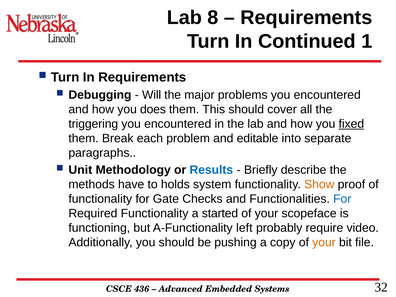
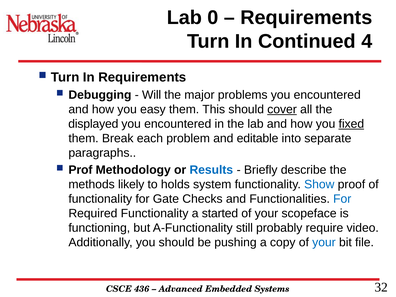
8: 8 -> 0
1: 1 -> 4
does: does -> easy
cover underline: none -> present
triggering: triggering -> displayed
Unit: Unit -> Prof
have: have -> likely
Show colour: orange -> blue
left: left -> still
your at (324, 242) colour: orange -> blue
